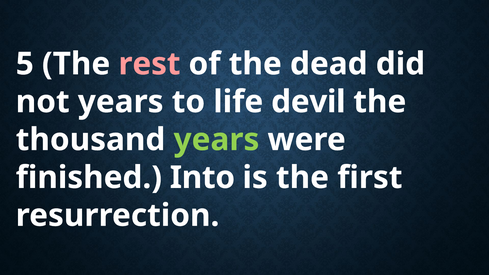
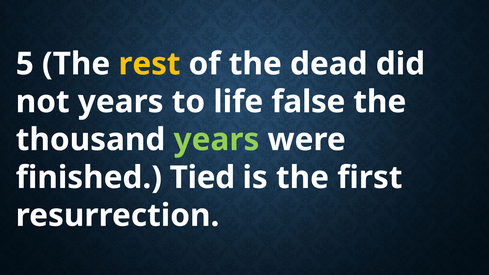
rest colour: pink -> yellow
devil: devil -> false
Into: Into -> Tied
